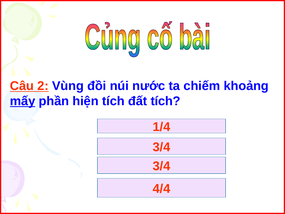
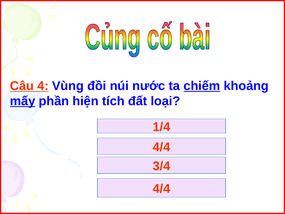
2: 2 -> 4
chiếm underline: none -> present
đất tích: tích -> loại
3/4 at (161, 147): 3/4 -> 4/4
